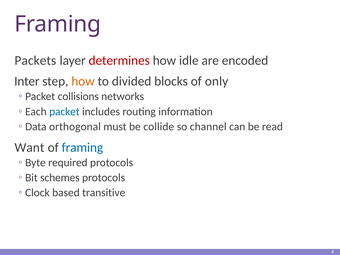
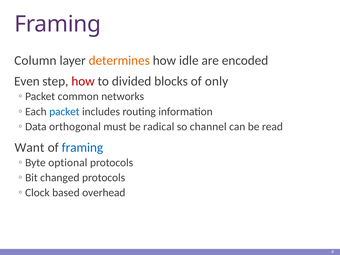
Packets: Packets -> Column
determines colour: red -> orange
Inter: Inter -> Even
how at (83, 81) colour: orange -> red
collisions: collisions -> common
collide: collide -> radical
required: required -> optional
schemes: schemes -> changed
transitive: transitive -> overhead
